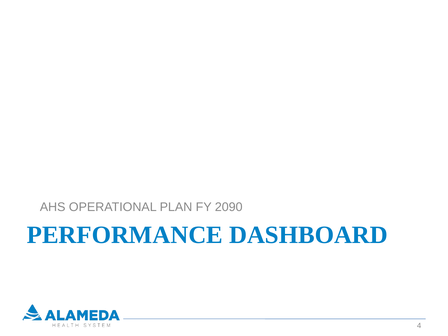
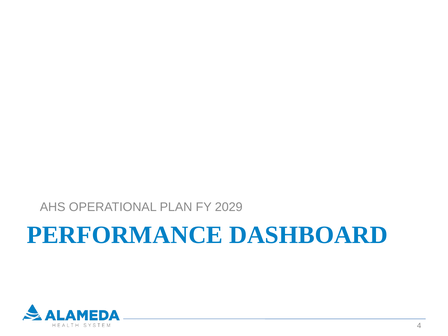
2090: 2090 -> 2029
